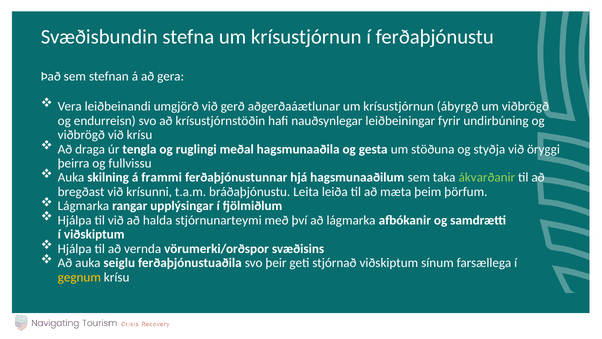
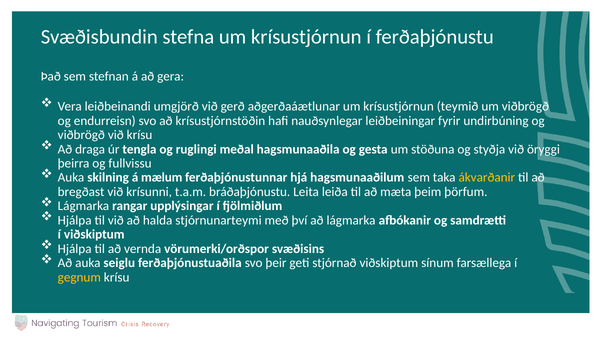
ábyrgð: ábyrgð -> teymið
frammi: frammi -> mælum
ákvarðanir colour: light green -> yellow
